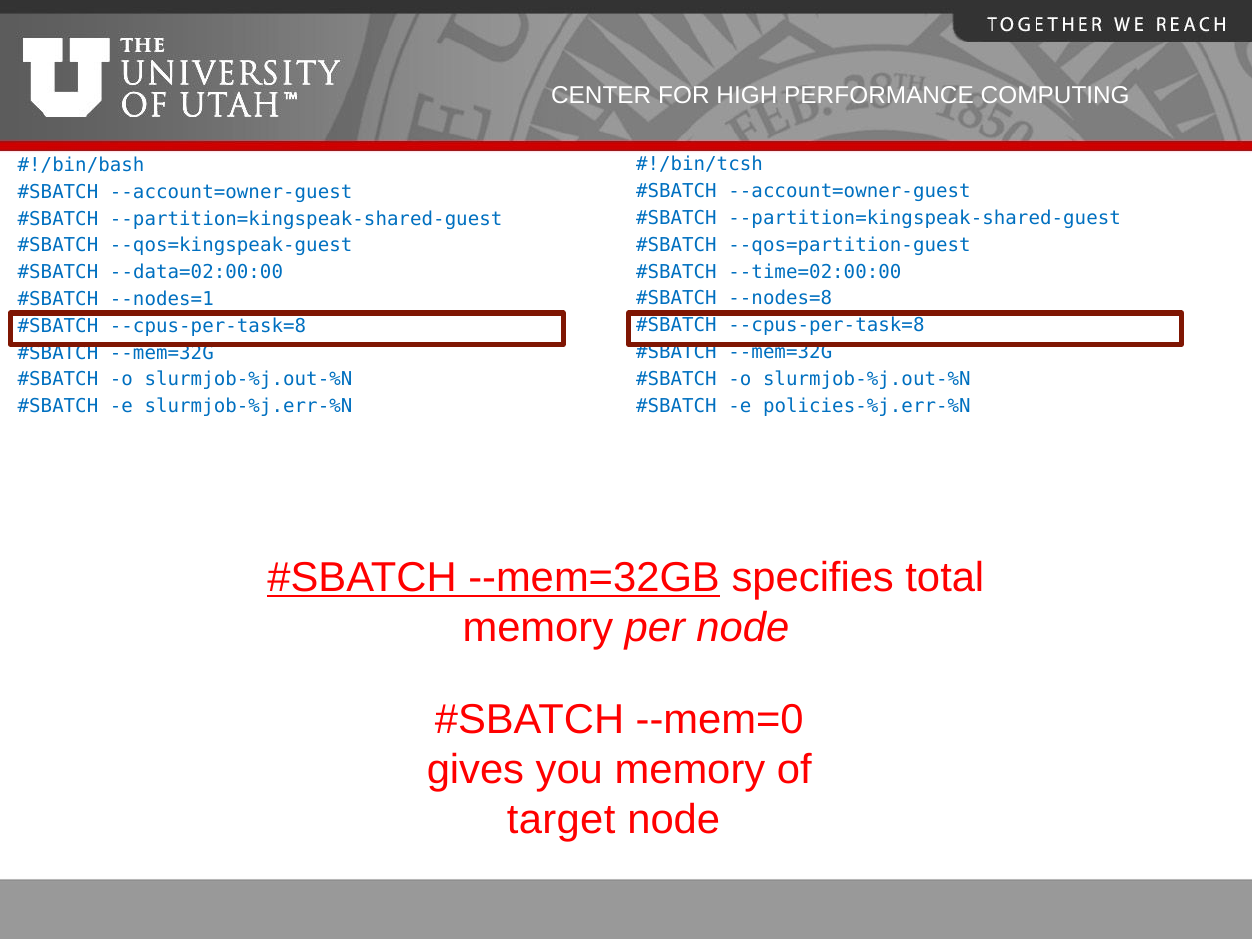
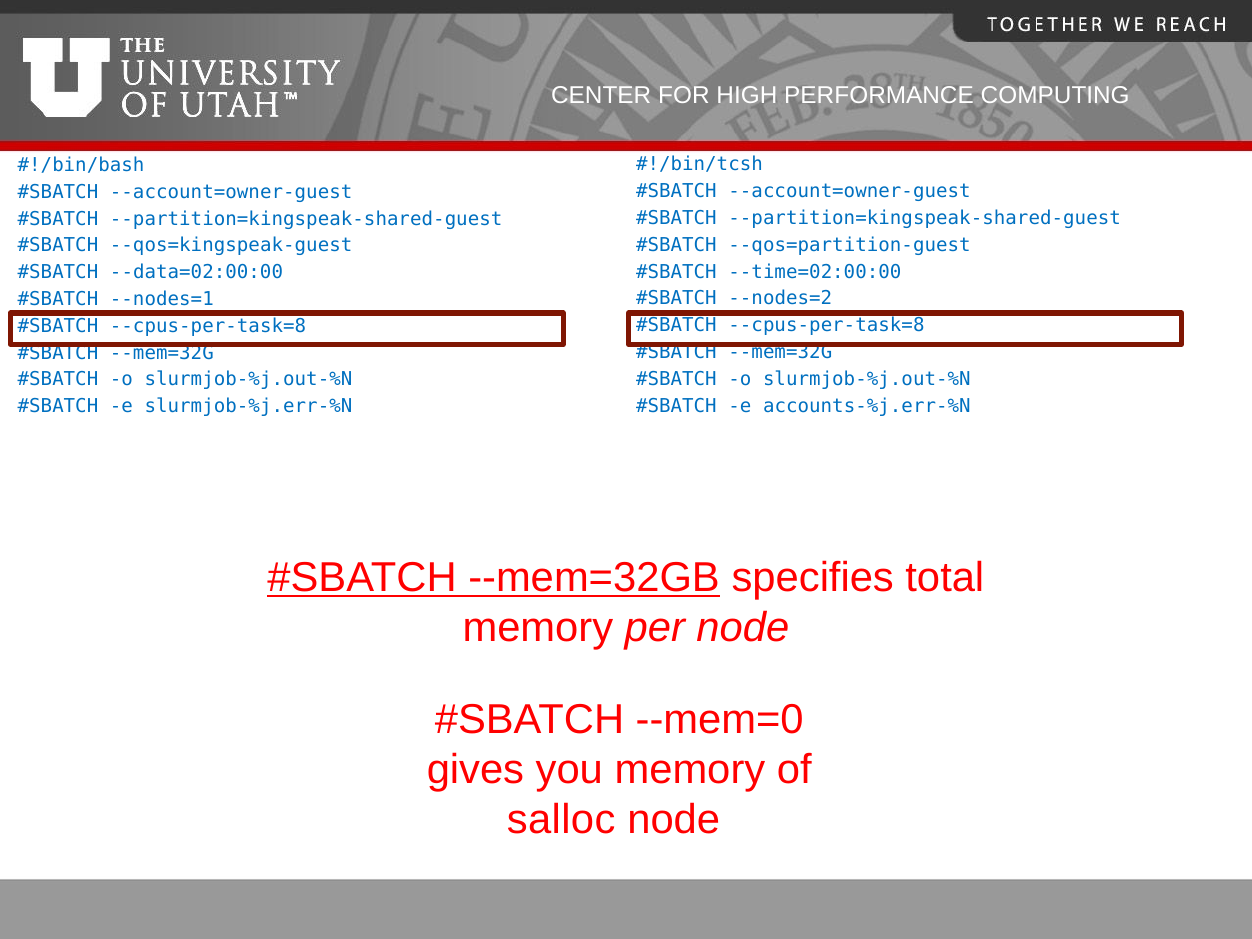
--nodes=8: --nodes=8 -> --nodes=2
policies-%j.err-%N: policies-%j.err-%N -> accounts-%j.err-%N
target: target -> salloc
